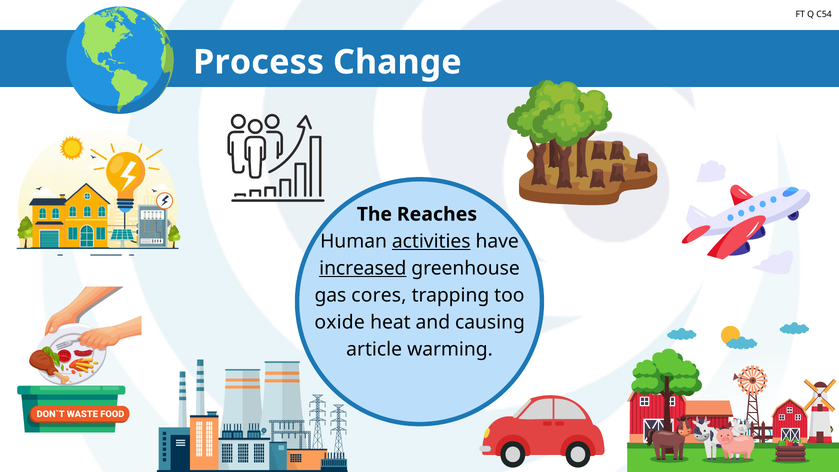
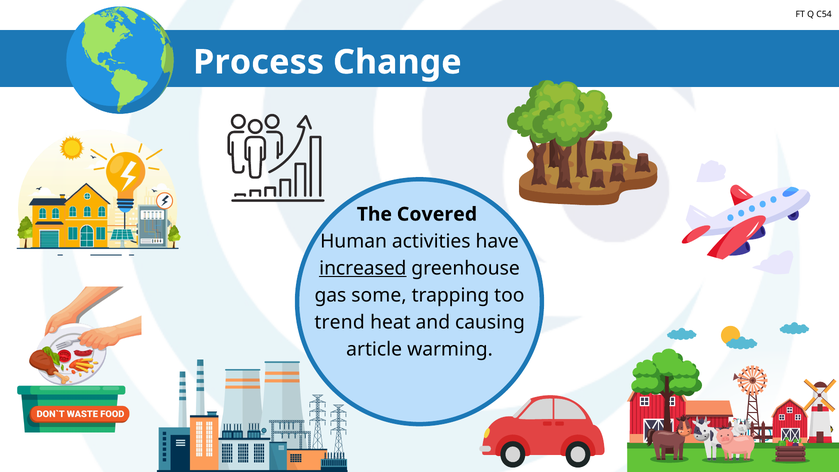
Reaches: Reaches -> Covered
activities underline: present -> none
cores: cores -> some
oxide: oxide -> trend
